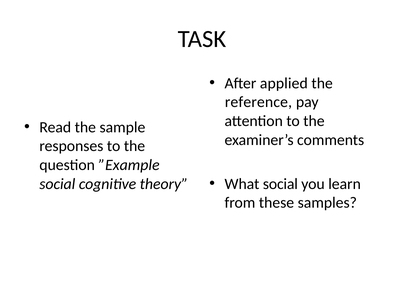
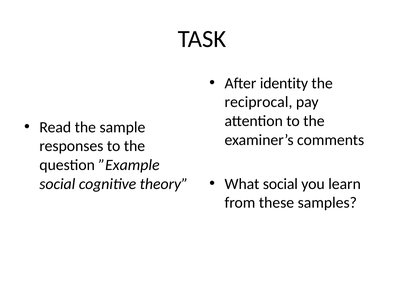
applied: applied -> identity
reference: reference -> reciprocal
